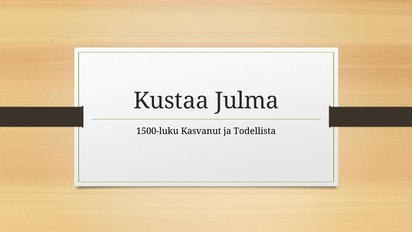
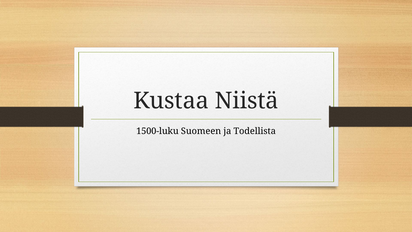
Julma: Julma -> Niistä
Kasvanut: Kasvanut -> Suomeen
